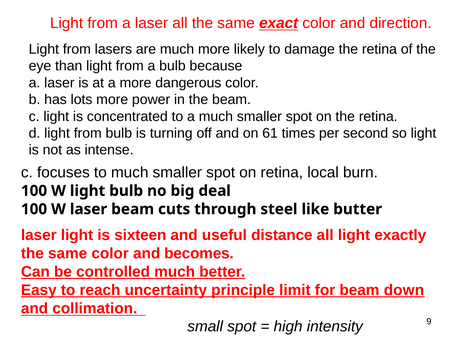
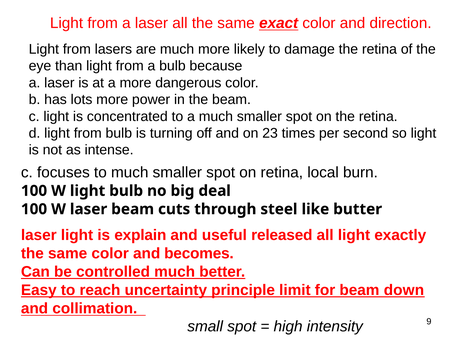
61: 61 -> 23
sixteen: sixteen -> explain
distance: distance -> released
